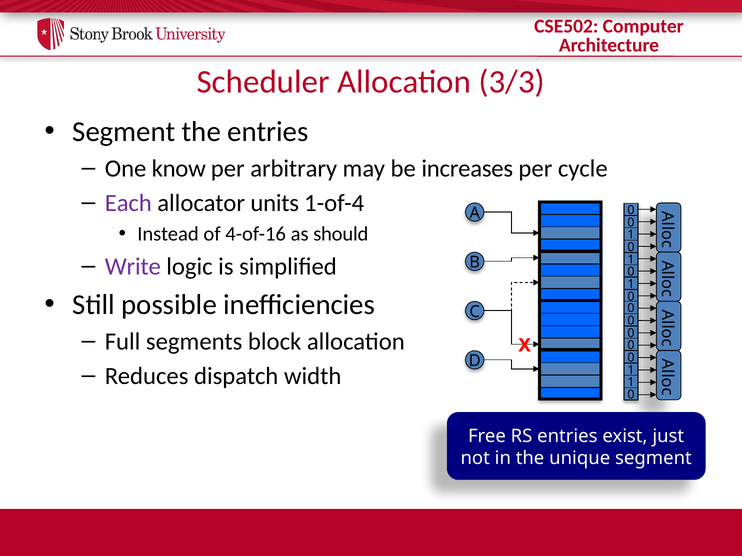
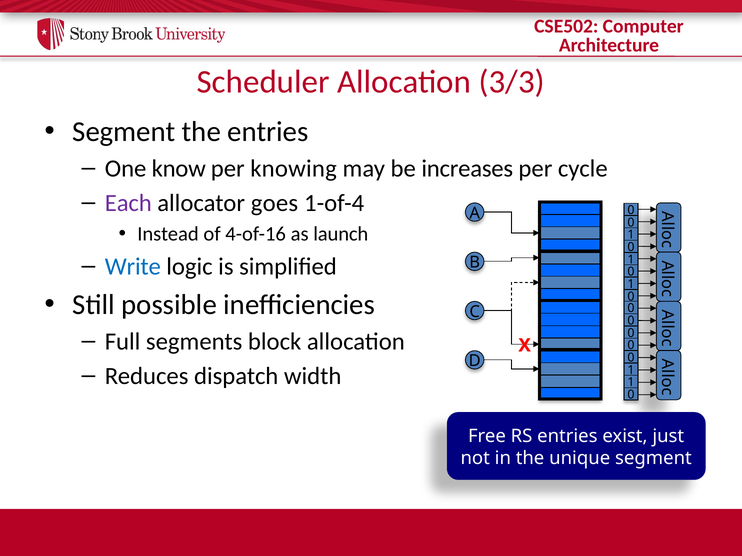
arbitrary: arbitrary -> knowing
units: units -> goes
should: should -> launch
Write colour: purple -> blue
